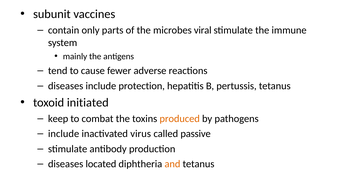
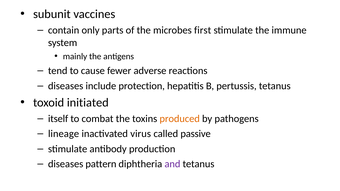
viral: viral -> first
keep: keep -> itself
include at (64, 134): include -> lineage
located: located -> pattern
and colour: orange -> purple
